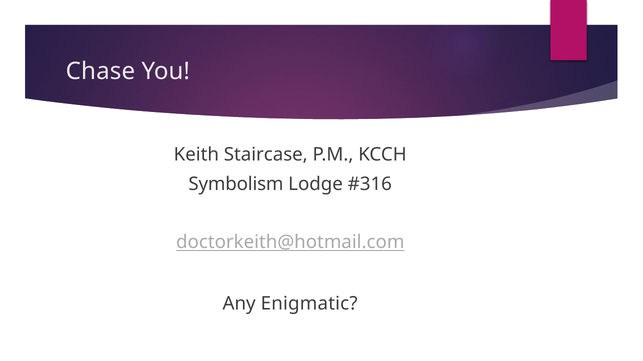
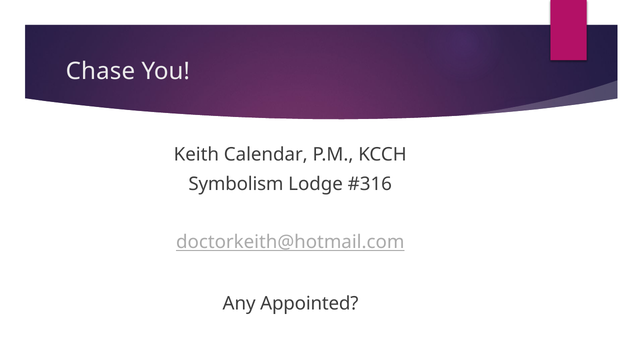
Staircase: Staircase -> Calendar
Enigmatic: Enigmatic -> Appointed
